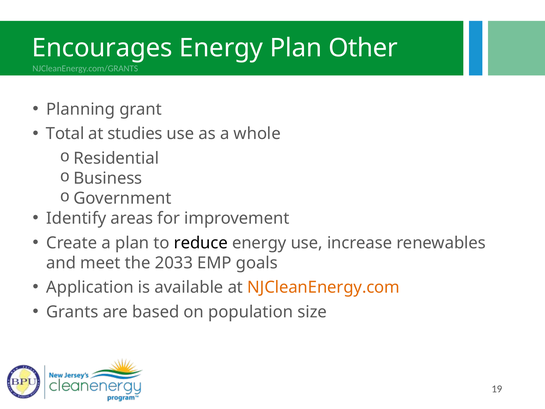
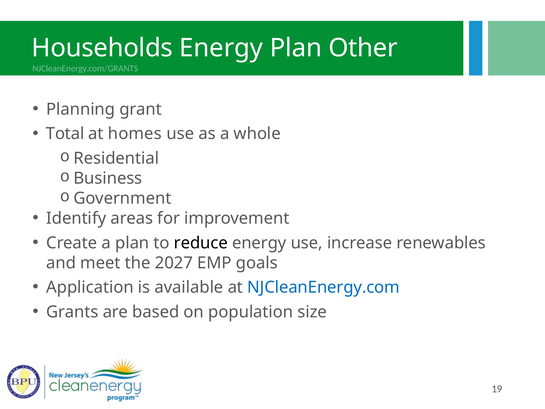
Encourages: Encourages -> Households
studies: studies -> homes
2033: 2033 -> 2027
NJCleanEnergy.com colour: orange -> blue
